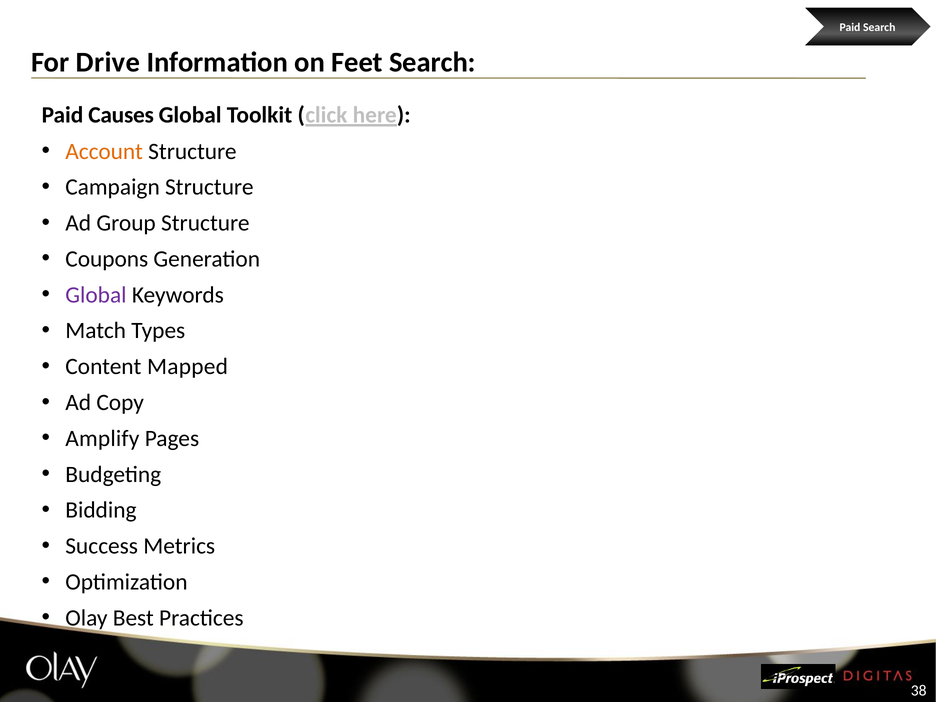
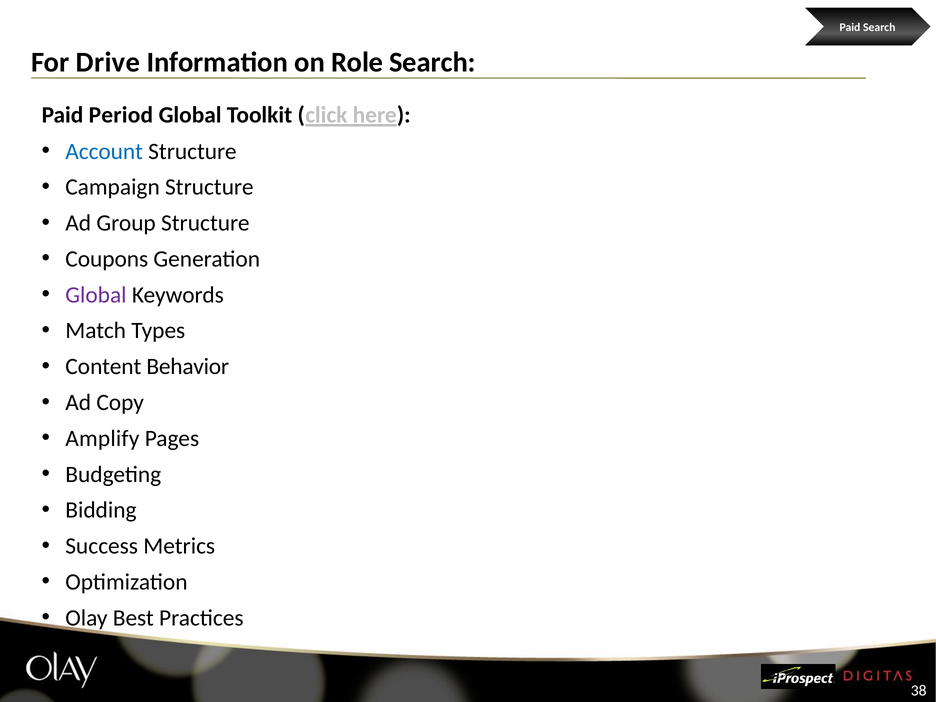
Feet: Feet -> Role
Causes: Causes -> Period
Account colour: orange -> blue
Mapped: Mapped -> Behavior
